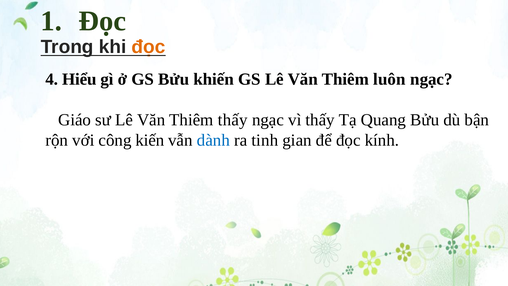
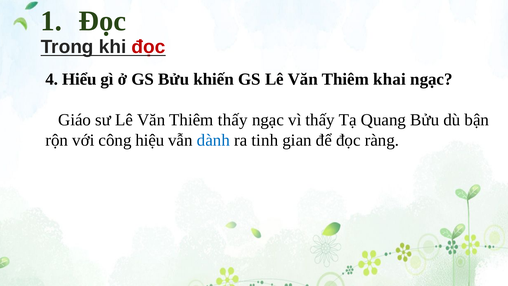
đọc at (149, 47) colour: orange -> red
luôn: luôn -> khai
kiến: kiến -> hiệu
kính: kính -> ràng
